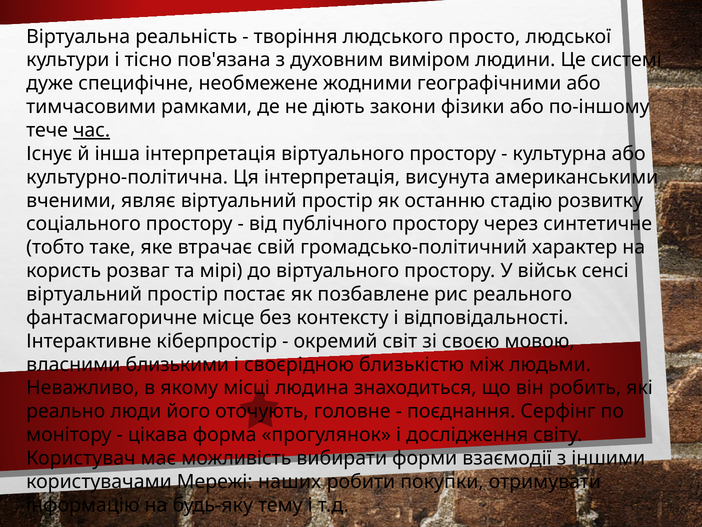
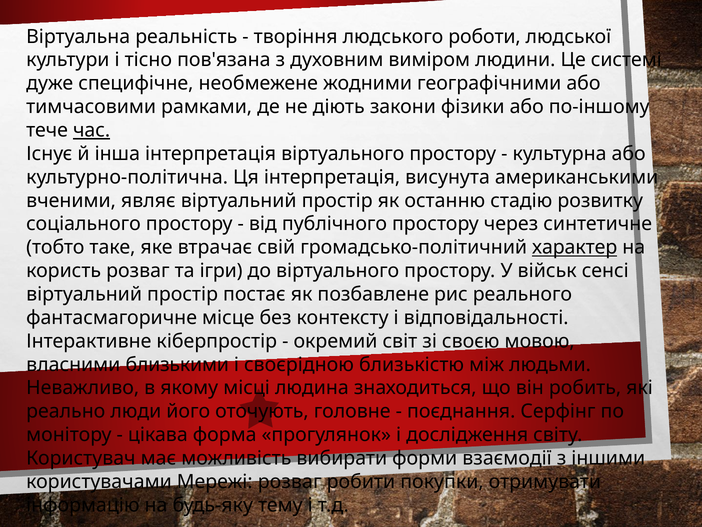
просто: просто -> роботи
характер underline: none -> present
мірі: мірі -> ігри
Мережі наших: наших -> розваг
